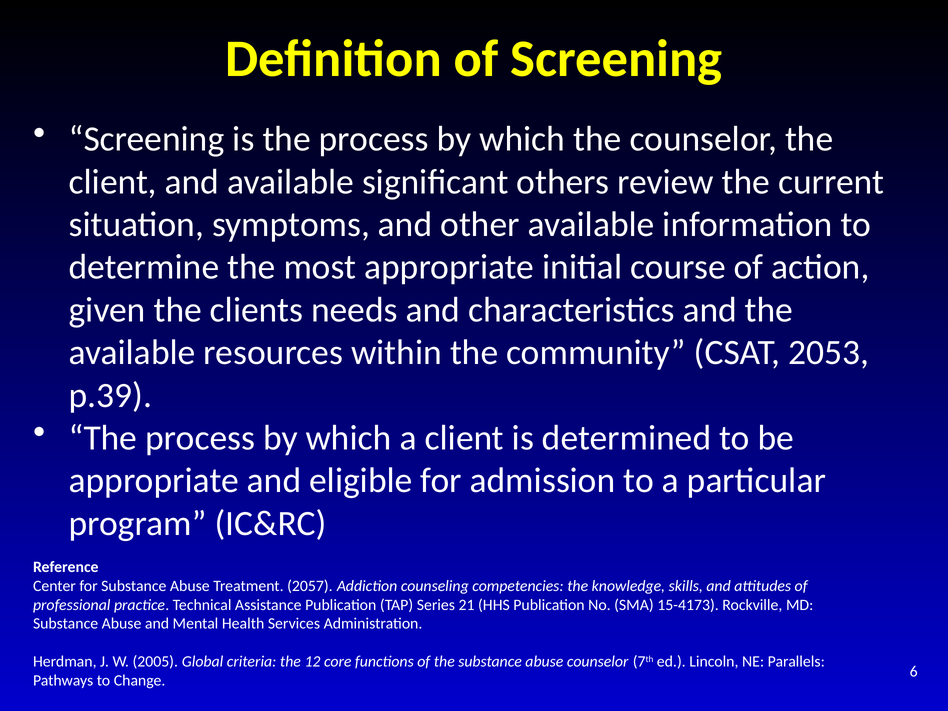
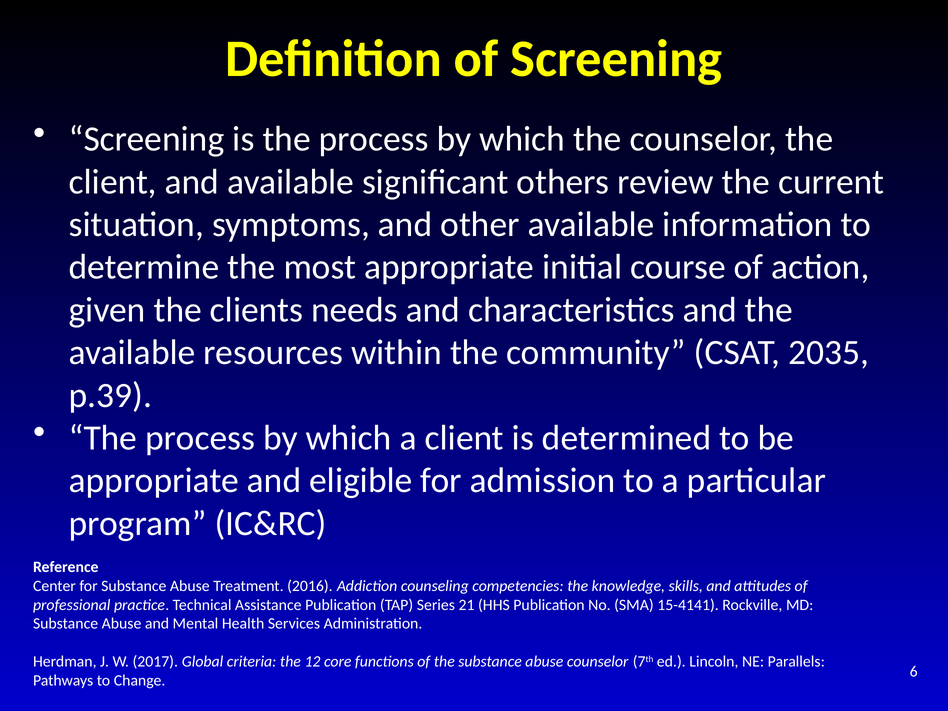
2053: 2053 -> 2035
2057: 2057 -> 2016
15-4173: 15-4173 -> 15-4141
2005: 2005 -> 2017
